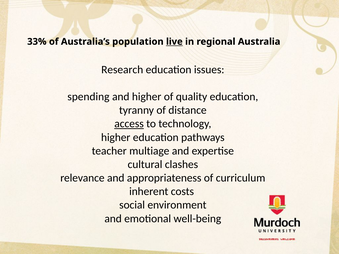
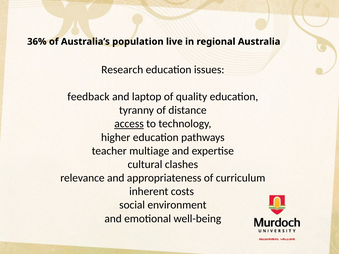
33%: 33% -> 36%
live underline: present -> none
spending: spending -> feedback
and higher: higher -> laptop
